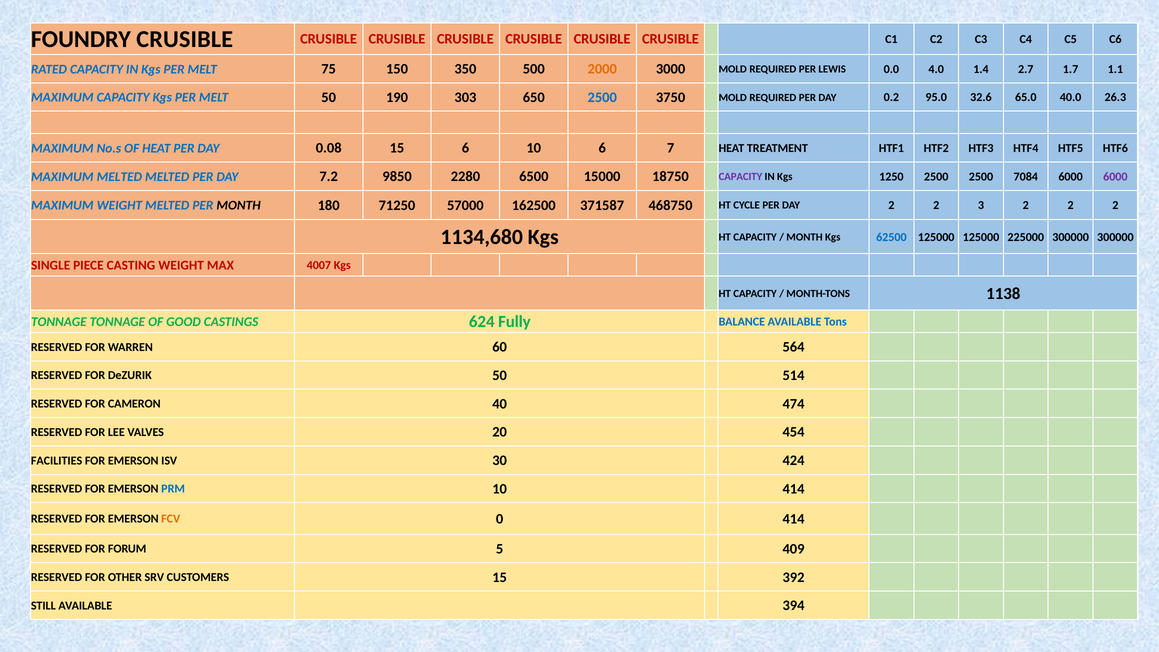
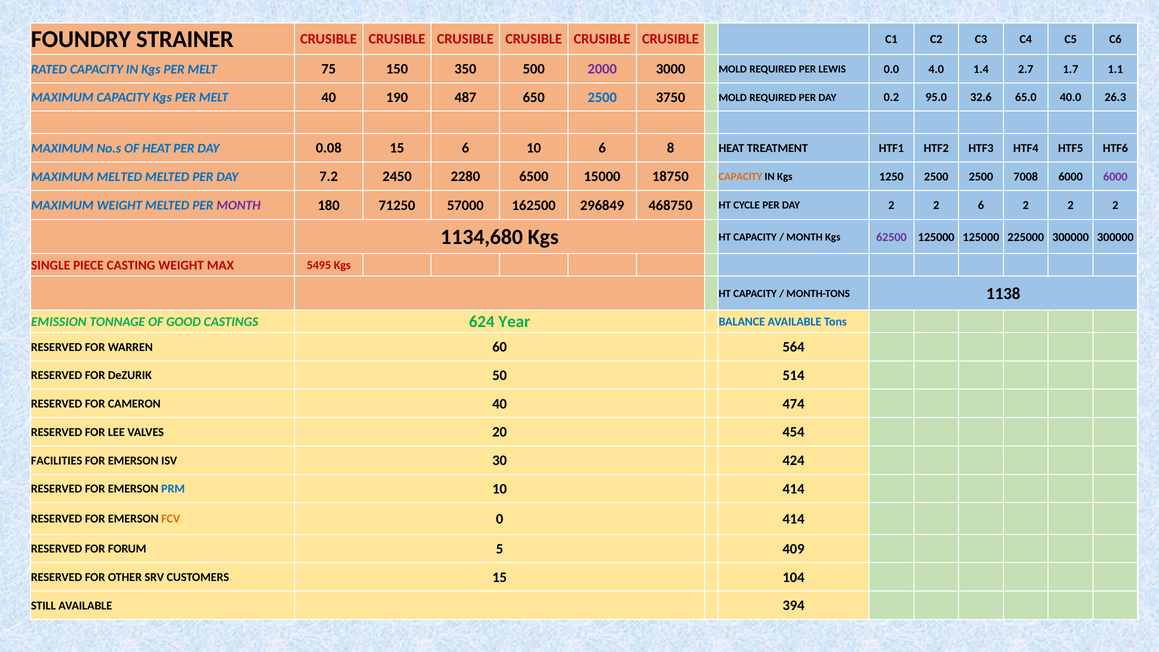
FOUNDRY CRUSIBLE: CRUSIBLE -> STRAINER
2000 colour: orange -> purple
MELT 50: 50 -> 40
303: 303 -> 487
7: 7 -> 8
9850: 9850 -> 2450
CAPACITY at (740, 177) colour: purple -> orange
7084: 7084 -> 7008
MONTH at (239, 206) colour: black -> purple
371587: 371587 -> 296849
2 3: 3 -> 6
62500 colour: blue -> purple
4007: 4007 -> 5495
TONNAGE at (59, 322): TONNAGE -> EMISSION
Fully: Fully -> Year
392: 392 -> 104
